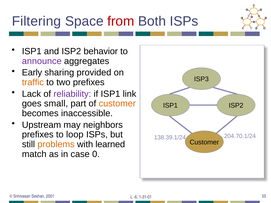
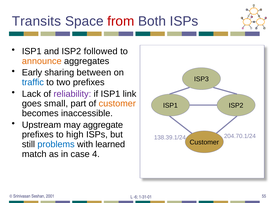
Filtering: Filtering -> Transits
behavior: behavior -> followed
announce colour: purple -> orange
provided: provided -> between
traffic colour: orange -> blue
neighbors: neighbors -> aggregate
loop: loop -> high
problems colour: orange -> blue
0: 0 -> 4
